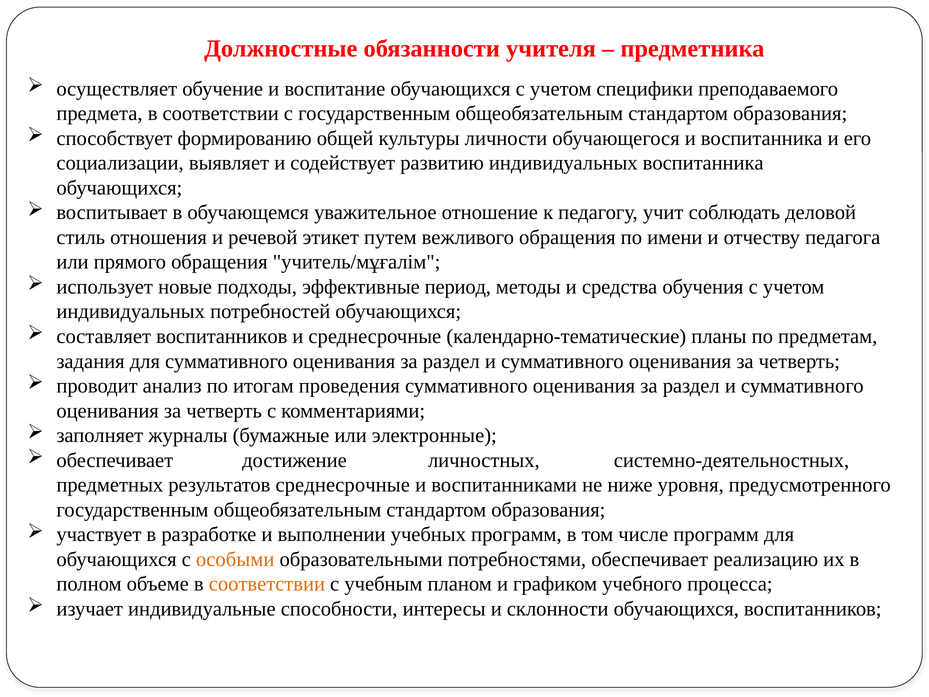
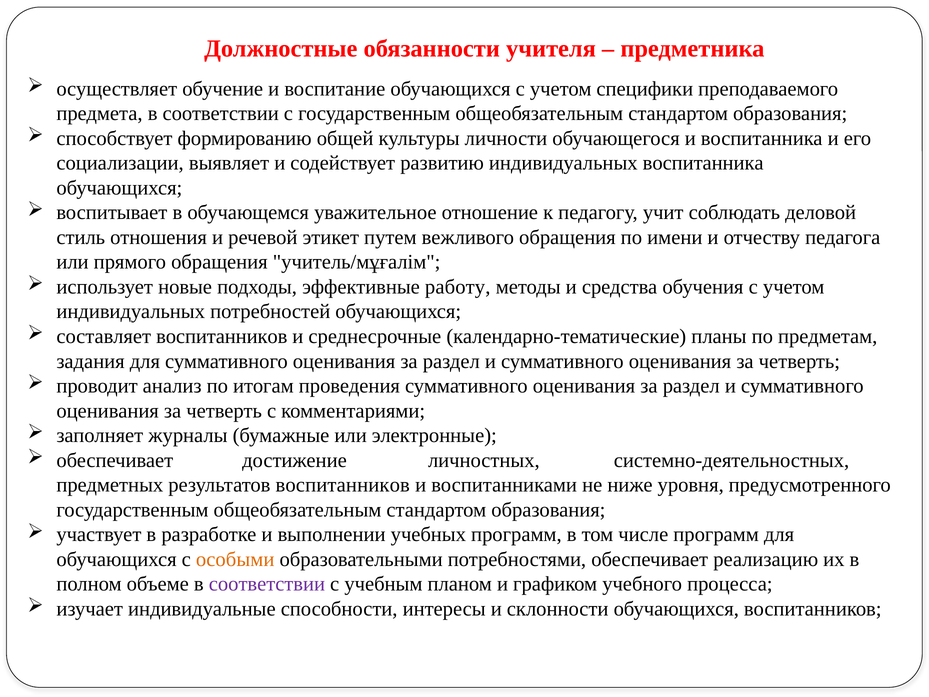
период: период -> работу
результатов среднесрочные: среднесрочные -> воспитанников
соответствии at (267, 584) colour: orange -> purple
